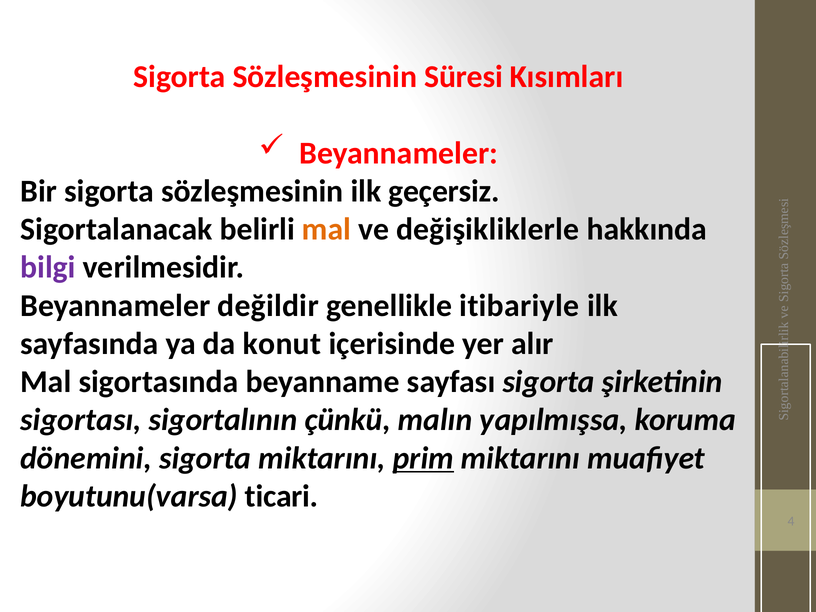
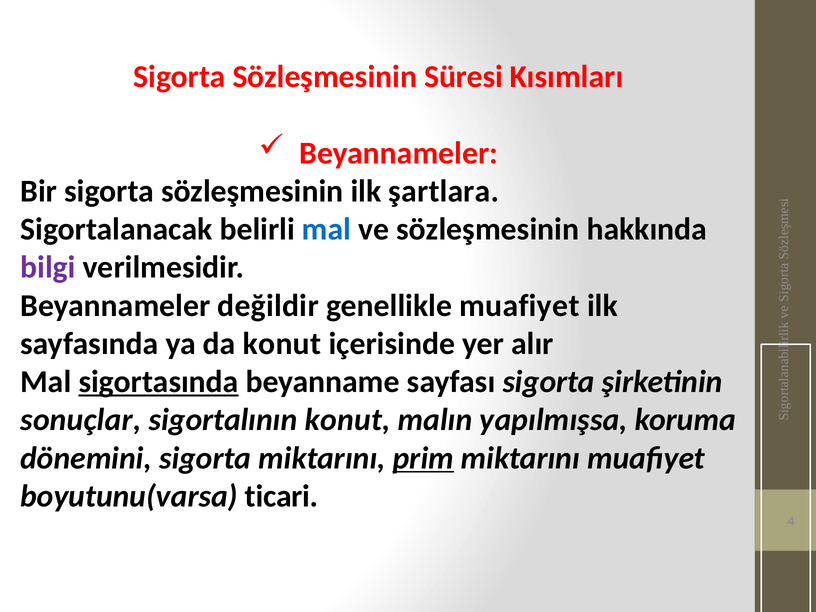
geçersiz: geçersiz -> şartlara
mal at (327, 229) colour: orange -> blue
ve değişikliklerle: değişikliklerle -> sözleşmesinin
genellikle itibariyle: itibariyle -> muafiyet
sigortasında underline: none -> present
sigortası: sigortası -> sonuçlar
sigortalının çünkü: çünkü -> konut
